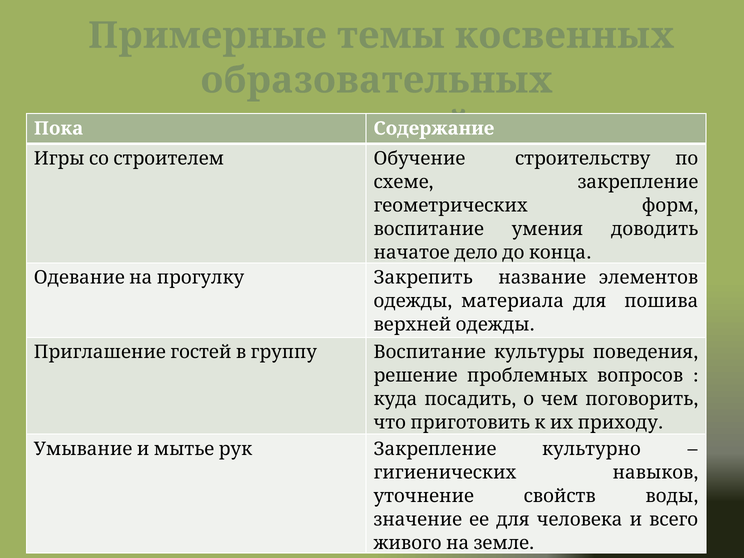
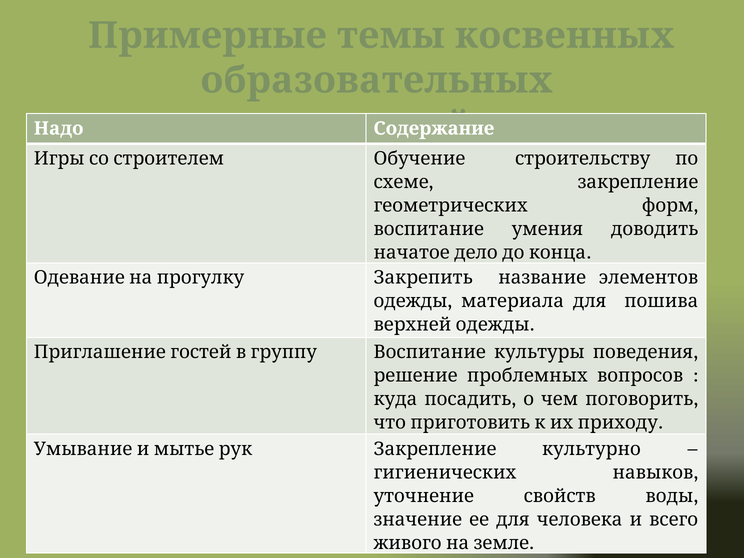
Пока: Пока -> Надо
